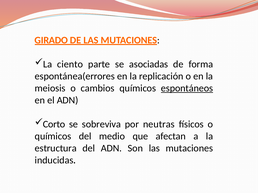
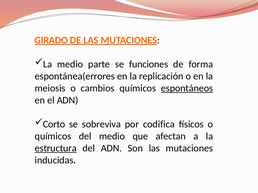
La ciento: ciento -> medio
asociadas: asociadas -> funciones
neutras: neutras -> codifica
estructura underline: none -> present
